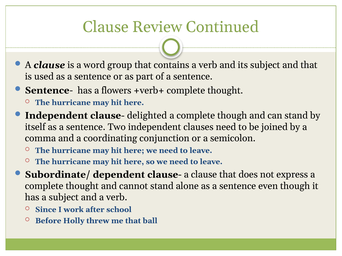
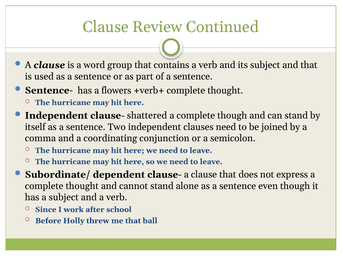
delighted: delighted -> shattered
